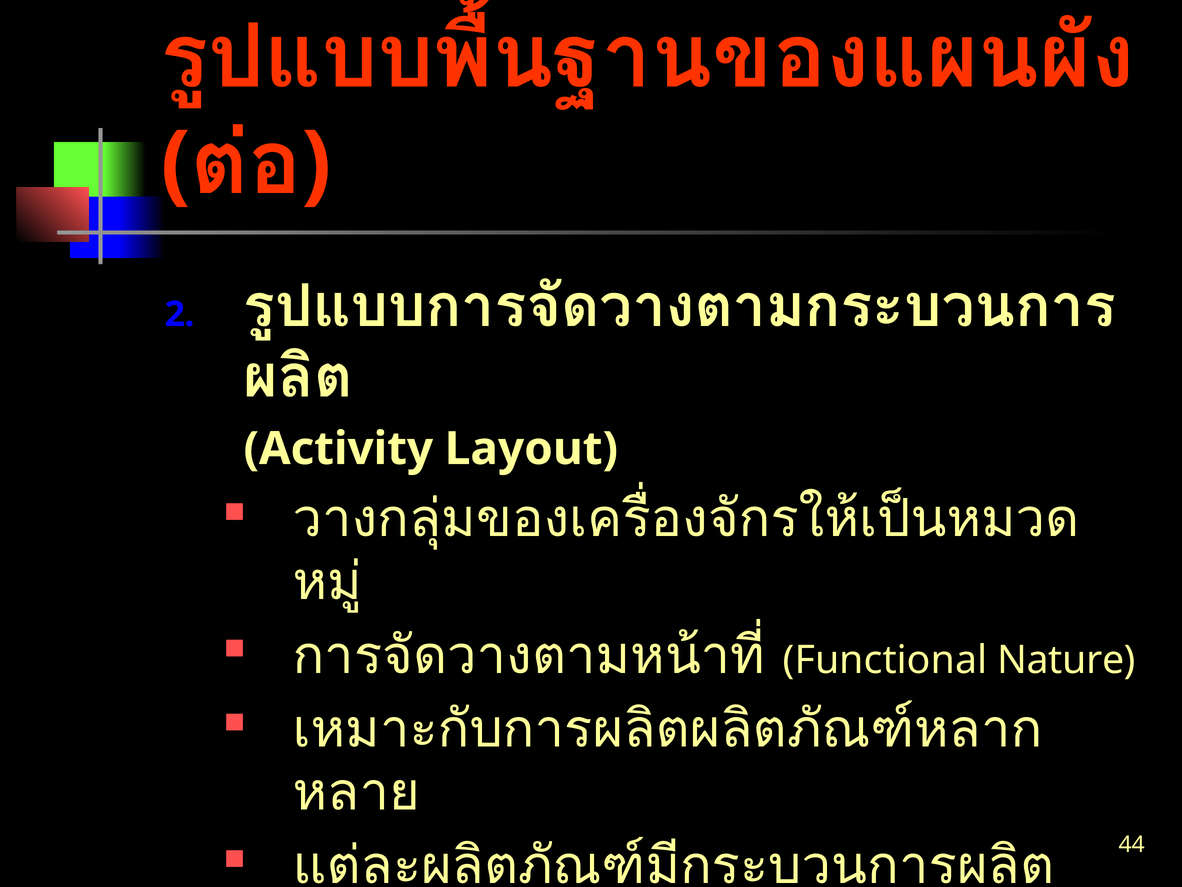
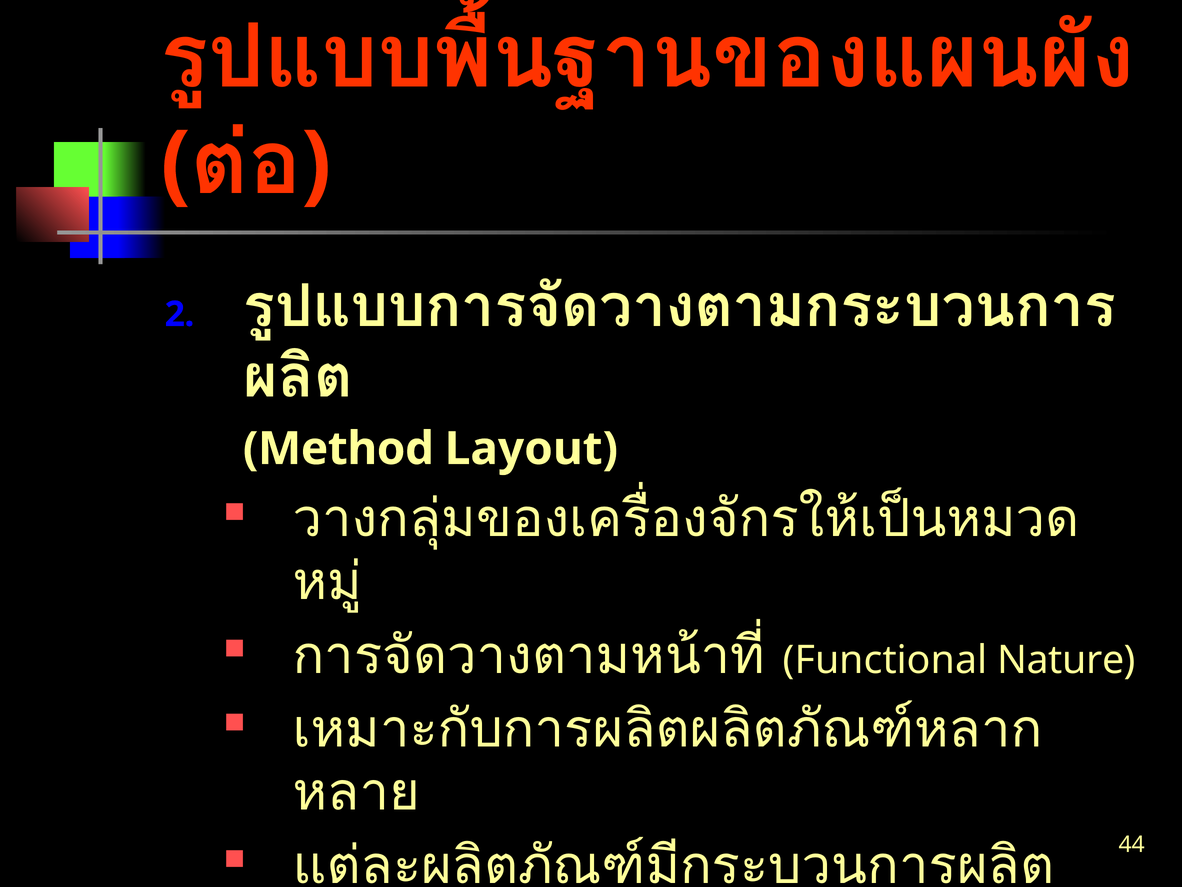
Activity: Activity -> Method
